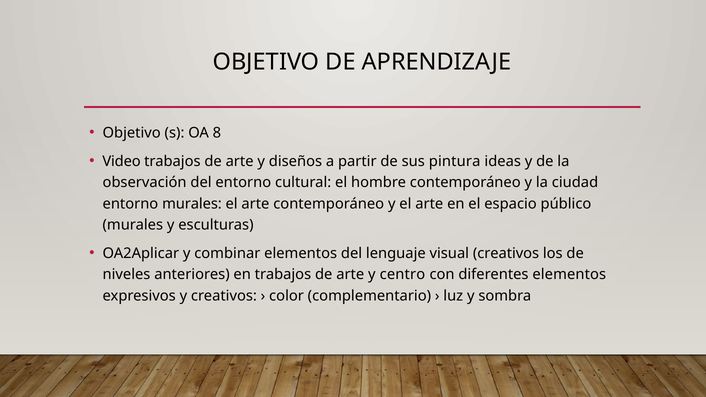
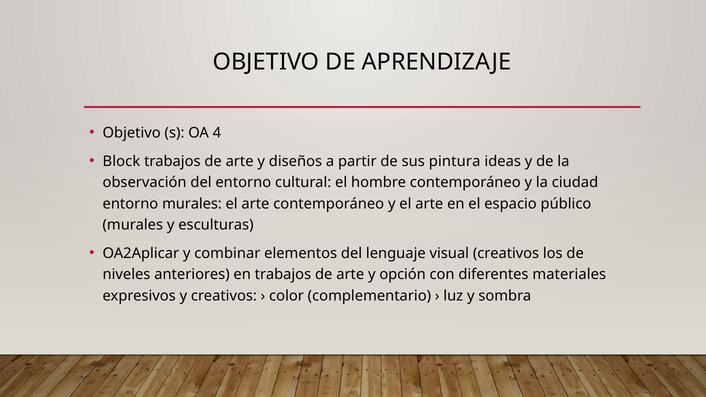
8: 8 -> 4
Video: Video -> Block
centro: centro -> opción
diferentes elementos: elementos -> materiales
